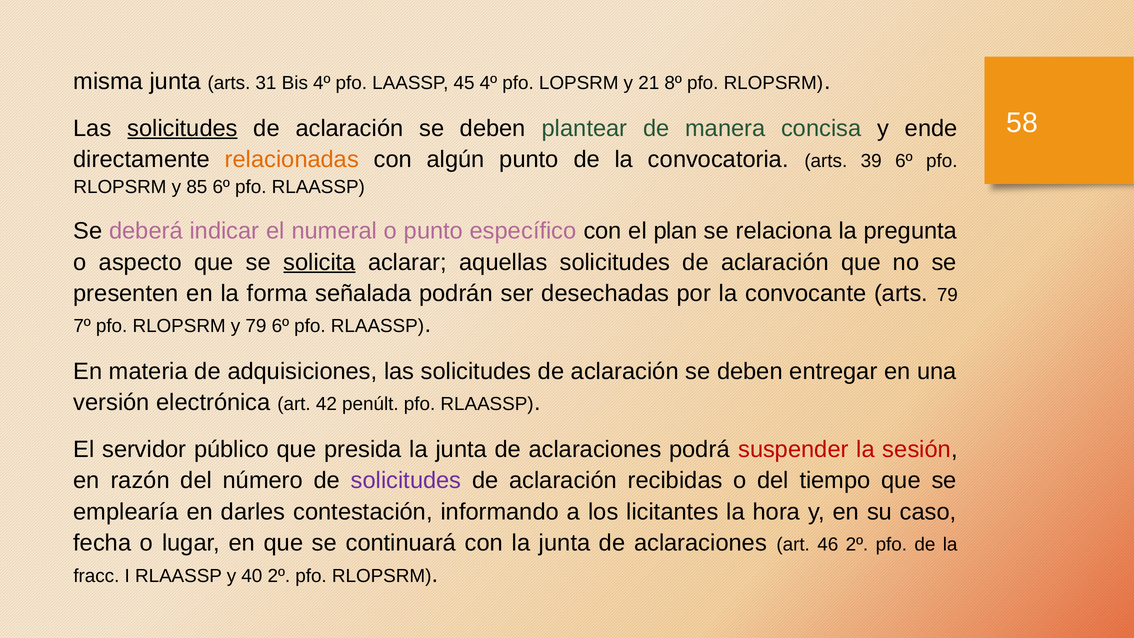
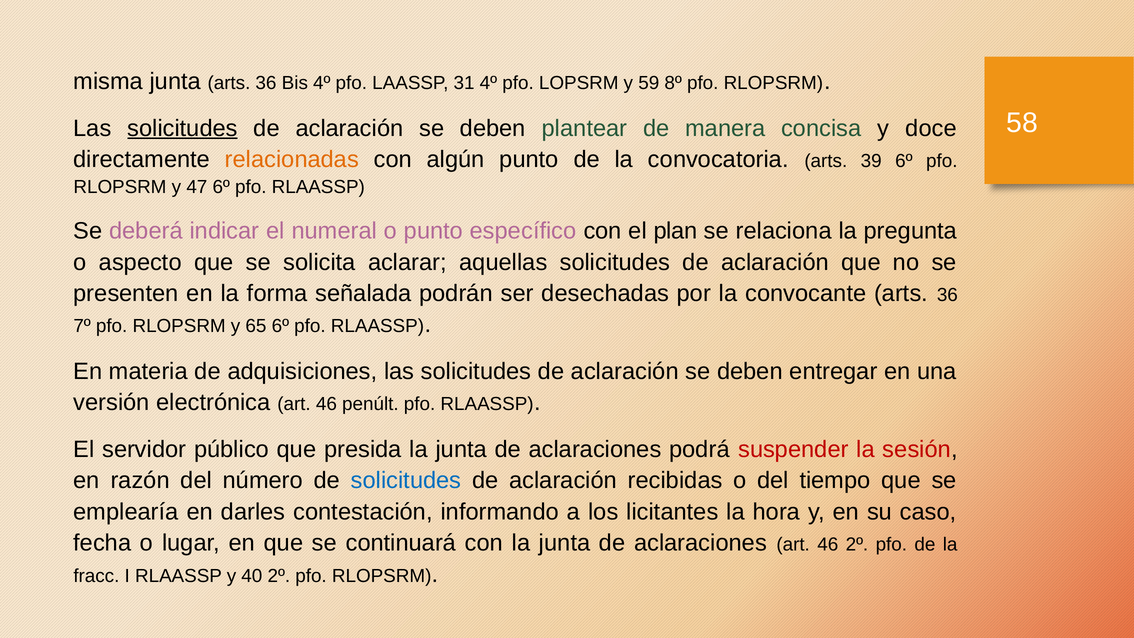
junta arts 31: 31 -> 36
45: 45 -> 31
21: 21 -> 59
ende: ende -> doce
85: 85 -> 47
solicita underline: present -> none
convocante arts 79: 79 -> 36
y 79: 79 -> 65
electrónica art 42: 42 -> 46
solicitudes at (406, 480) colour: purple -> blue
